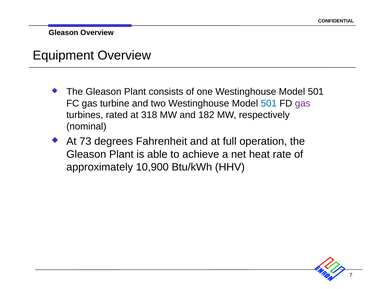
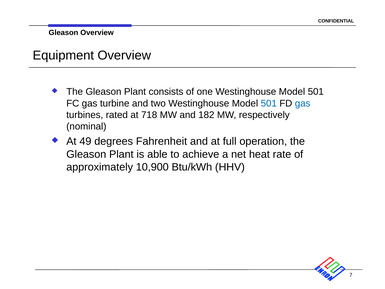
gas at (303, 103) colour: purple -> blue
318: 318 -> 718
73: 73 -> 49
